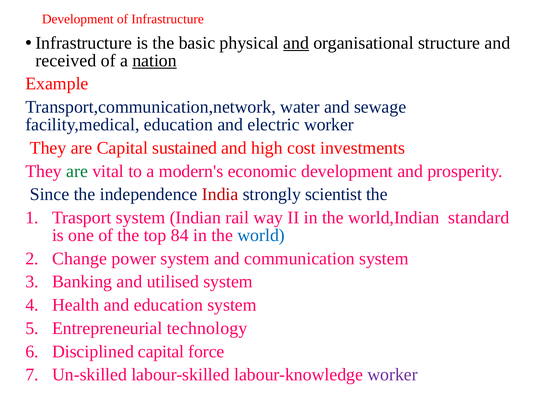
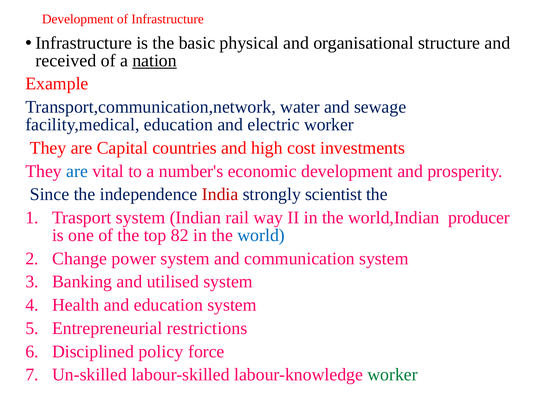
and at (296, 43) underline: present -> none
sustained: sustained -> countries
are at (77, 171) colour: green -> blue
modern's: modern's -> number's
standard: standard -> producer
84: 84 -> 82
technology: technology -> restrictions
Disciplined capital: capital -> policy
worker at (393, 375) colour: purple -> green
